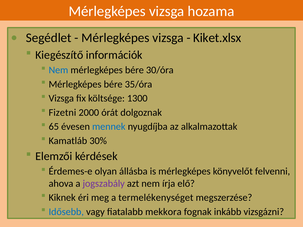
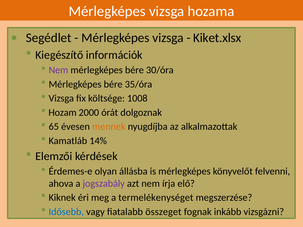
Nem at (58, 70) colour: blue -> purple
1300: 1300 -> 1008
Fizetni: Fizetni -> Hozam
mennek colour: blue -> orange
30%: 30% -> 14%
mekkora: mekkora -> összeget
